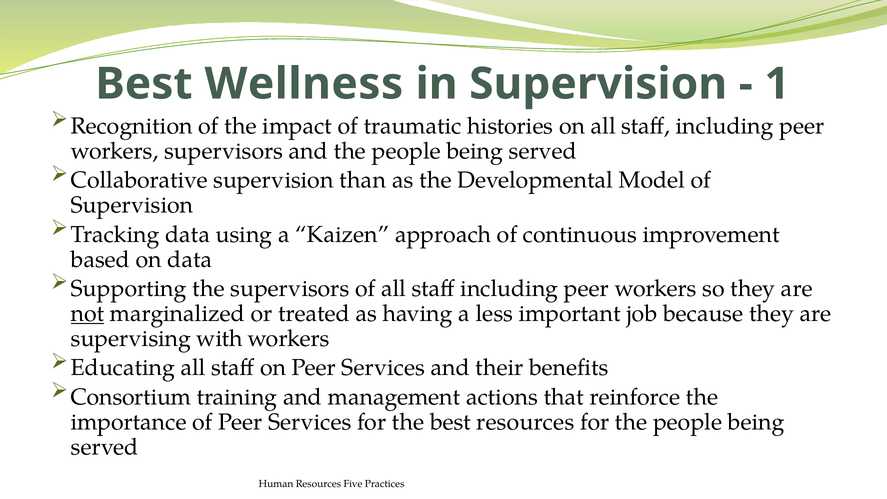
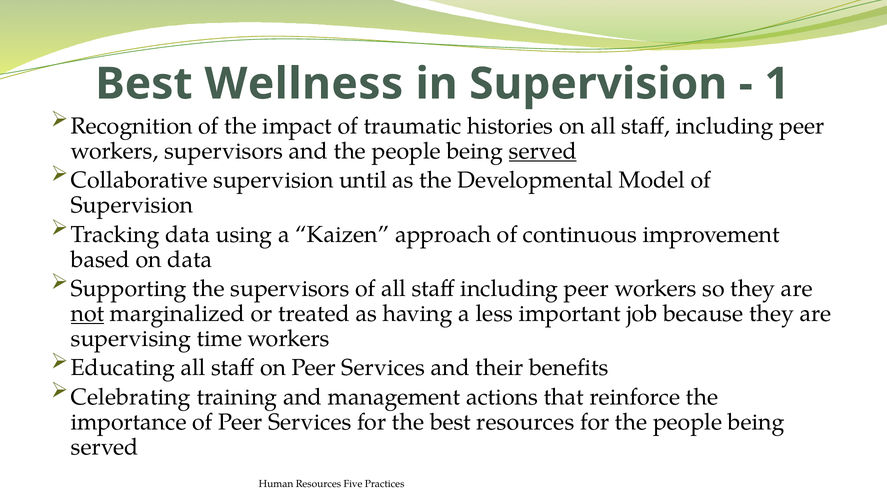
served at (543, 151) underline: none -> present
than: than -> until
with: with -> time
Consortium: Consortium -> Celebrating
